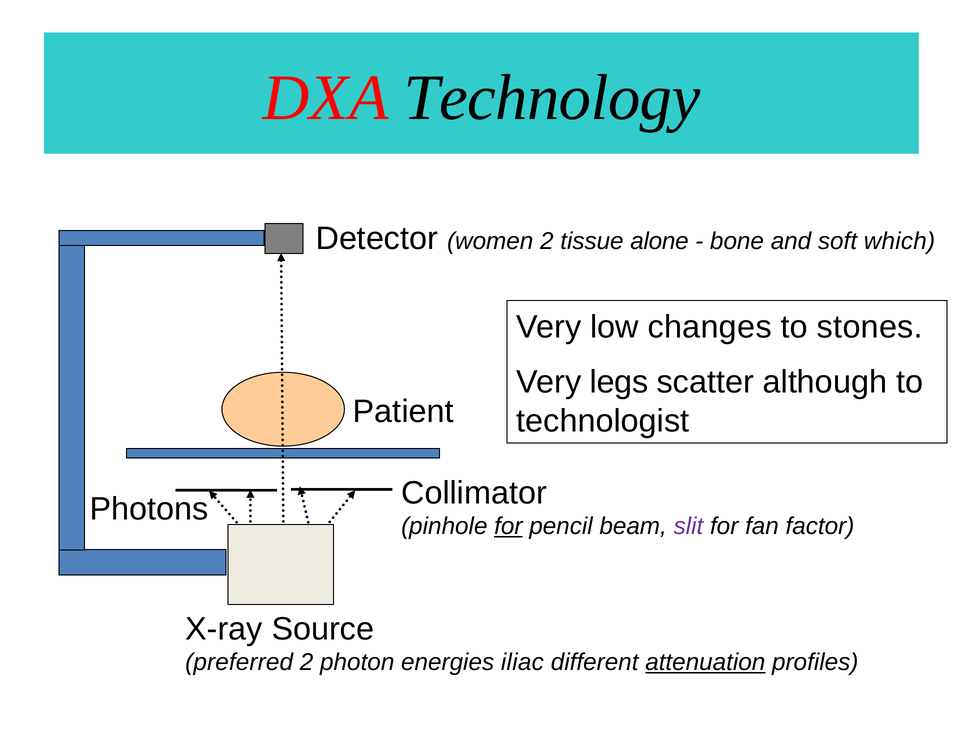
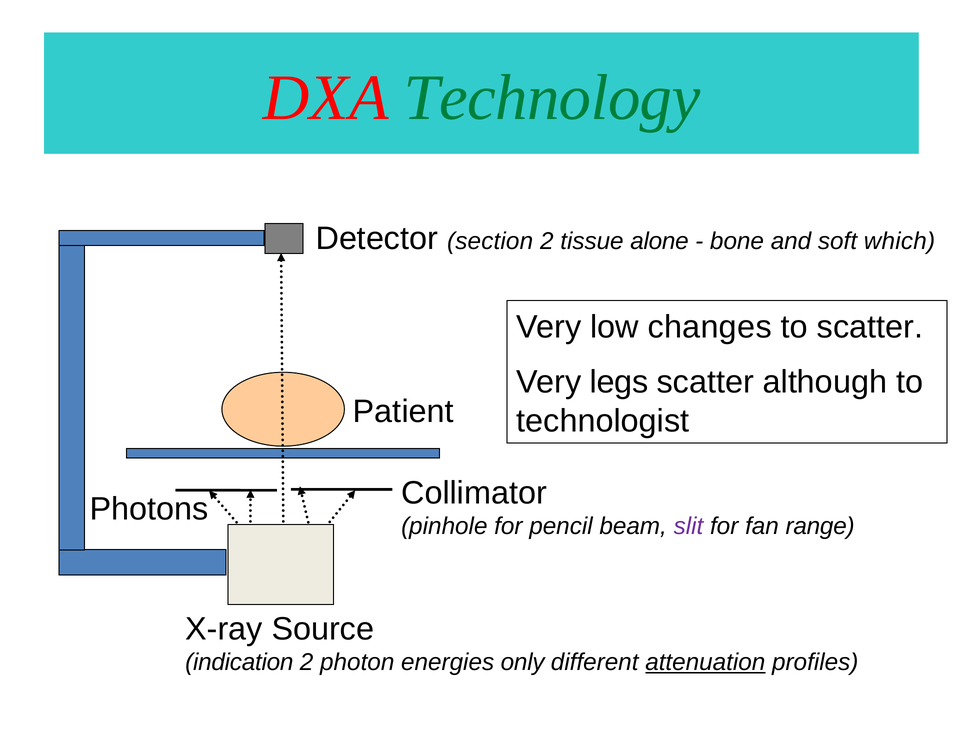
Technology colour: black -> green
women: women -> section
to stones: stones -> scatter
for at (508, 526) underline: present -> none
factor: factor -> range
preferred: preferred -> indication
iliac: iliac -> only
